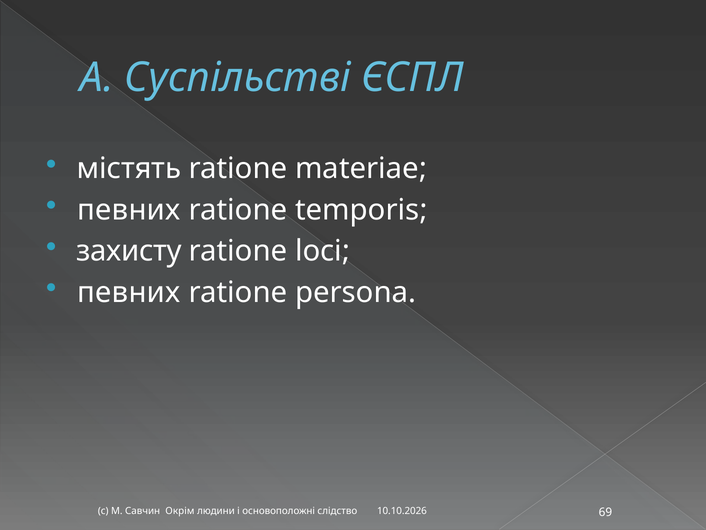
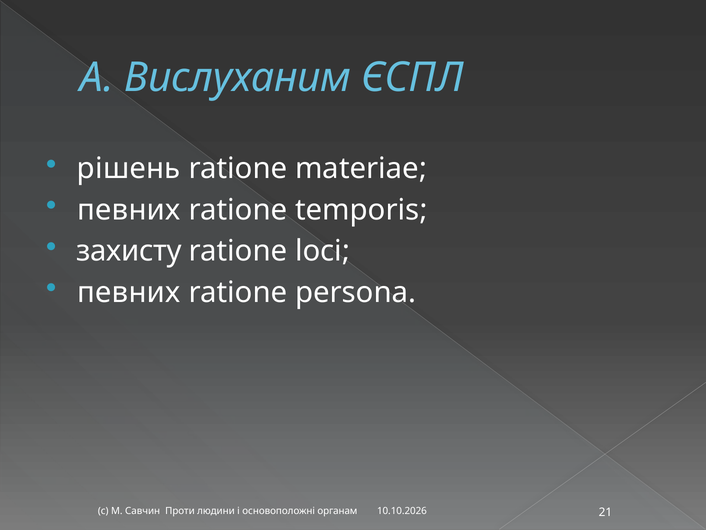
Суспільстві: Суспільстві -> Вислуханим
містять: містять -> рішень
69: 69 -> 21
Окрім: Окрім -> Проти
слідство: слідство -> органам
